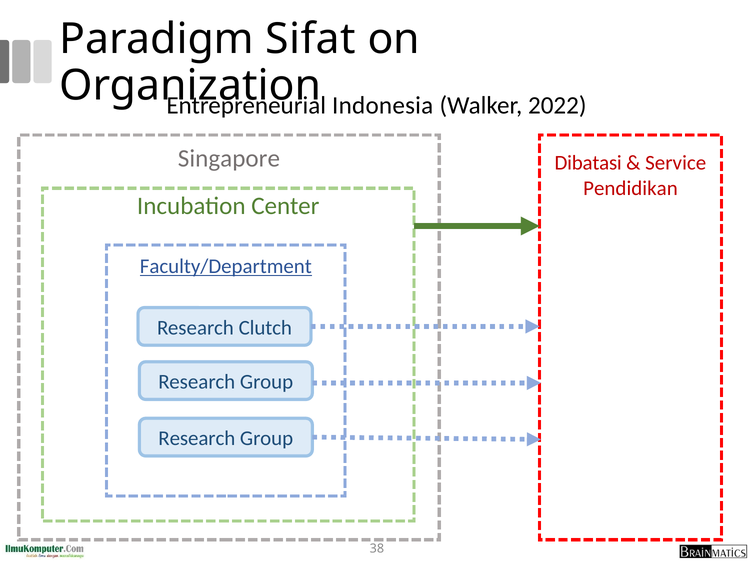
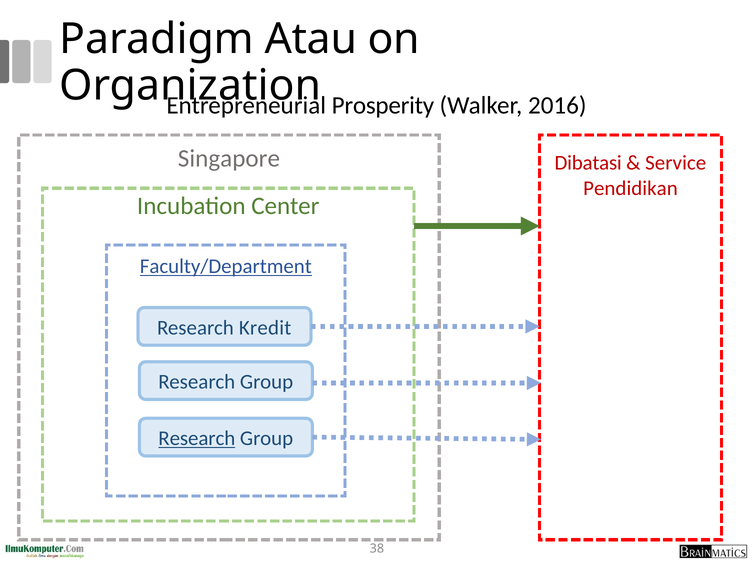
Sifat: Sifat -> Atau
Indonesia: Indonesia -> Prosperity
2022: 2022 -> 2016
Clutch: Clutch -> Kredit
Research at (197, 438) underline: none -> present
